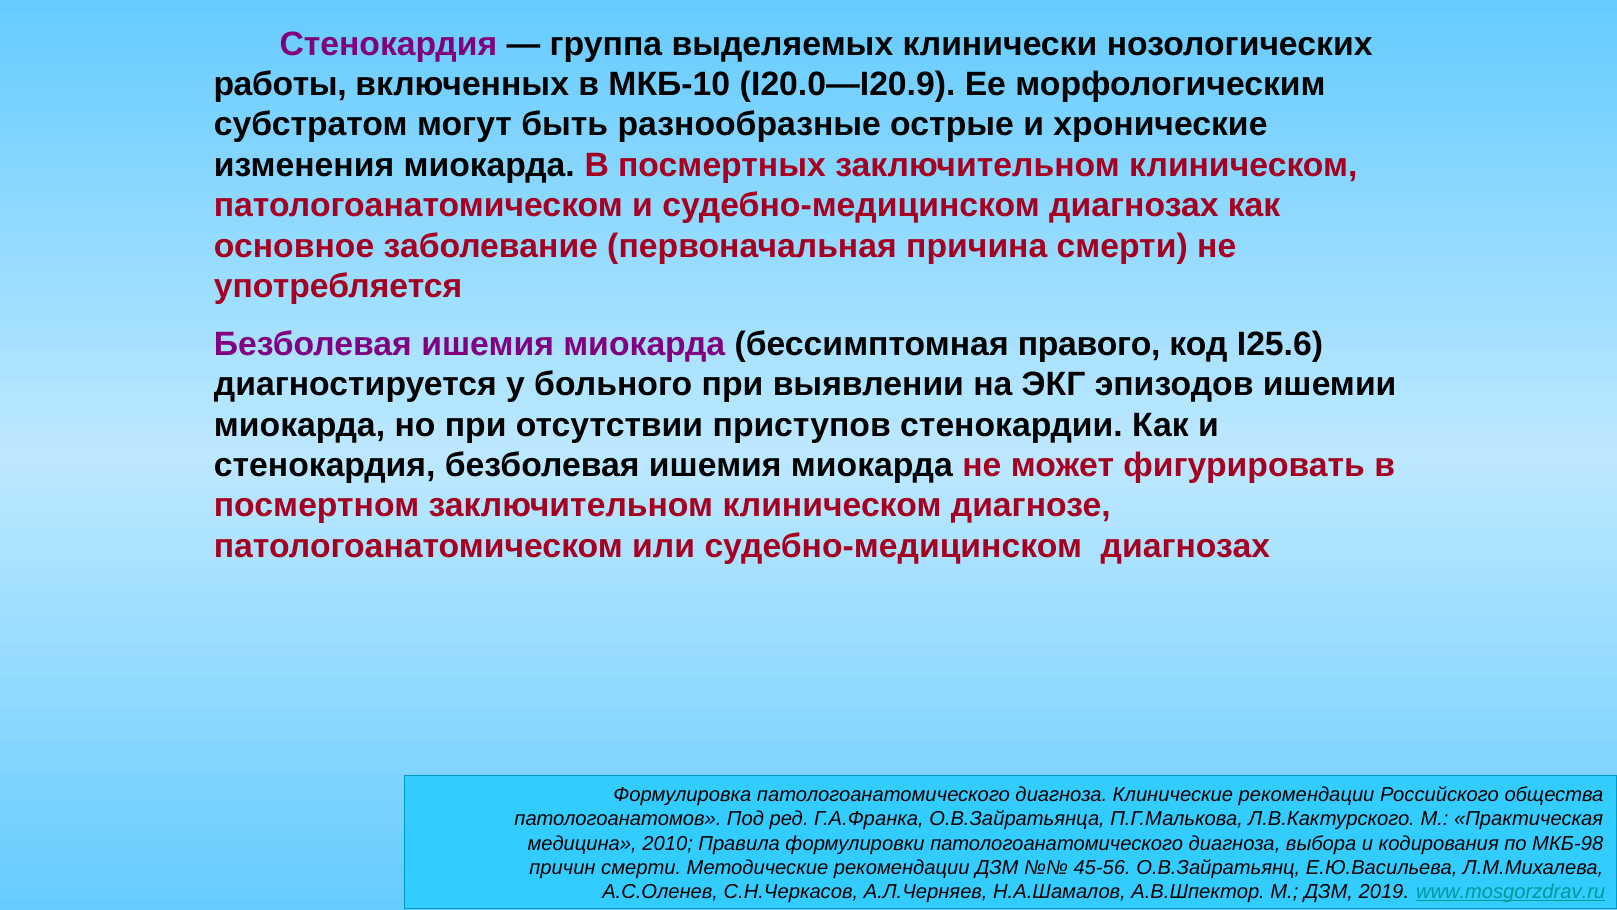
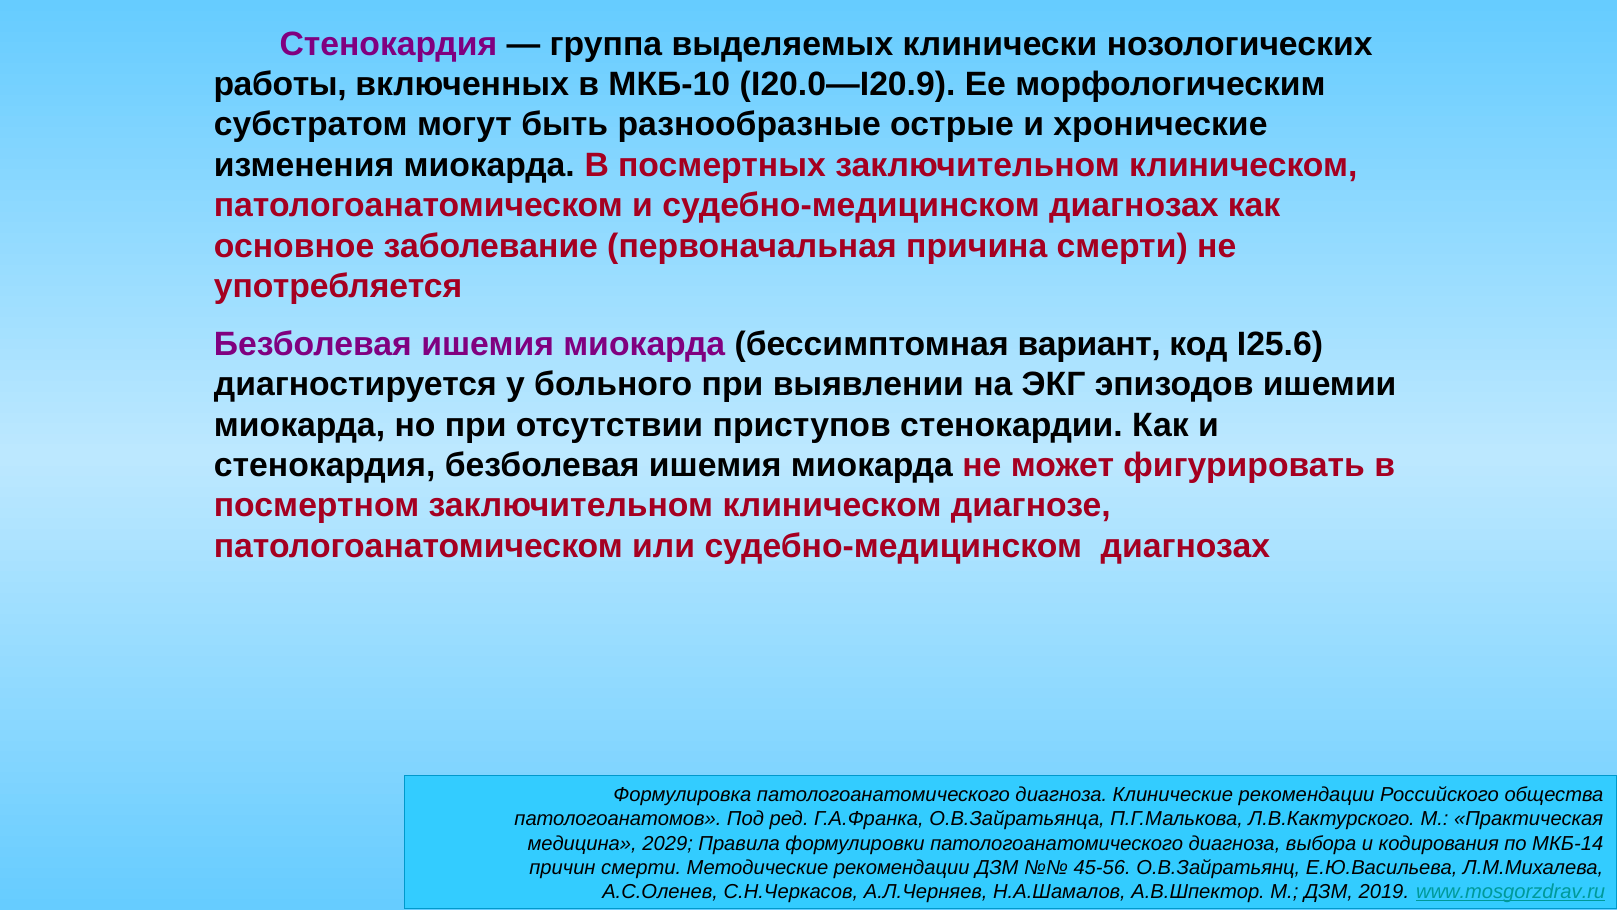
правого: правого -> вариант
2010: 2010 -> 2029
МКБ-98: МКБ-98 -> МКБ-14
